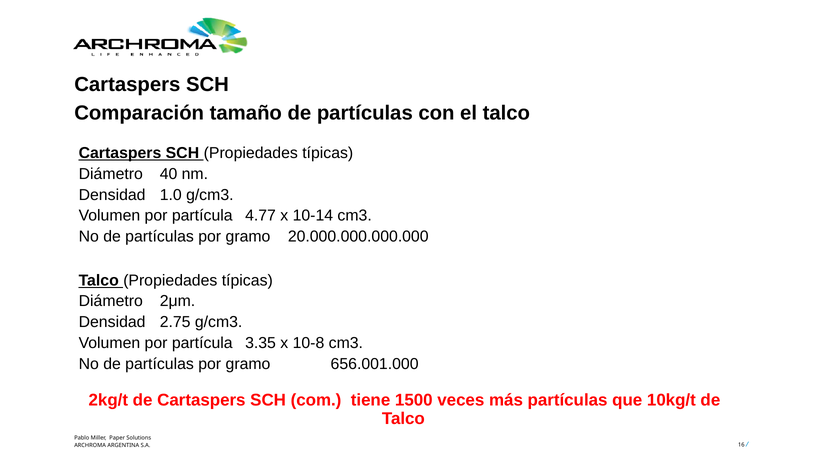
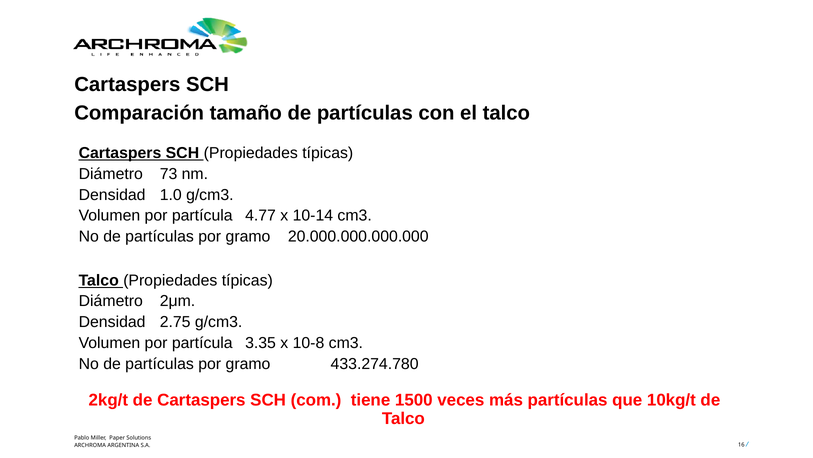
40: 40 -> 73
656.001.000: 656.001.000 -> 433.274.780
